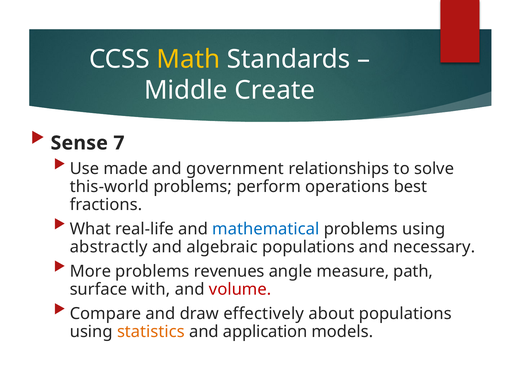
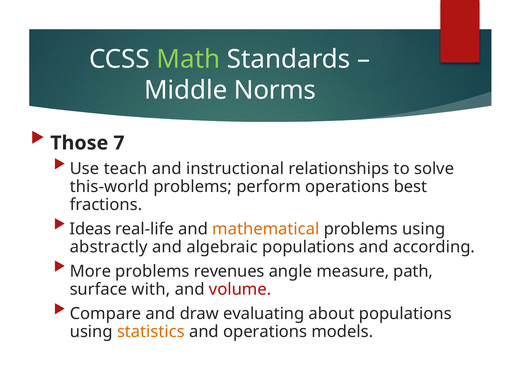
Math colour: yellow -> light green
Create: Create -> Norms
Sense: Sense -> Those
made: made -> teach
government: government -> instructional
What: What -> Ideas
mathematical colour: blue -> orange
necessary: necessary -> according
effectively: effectively -> evaluating
and application: application -> operations
